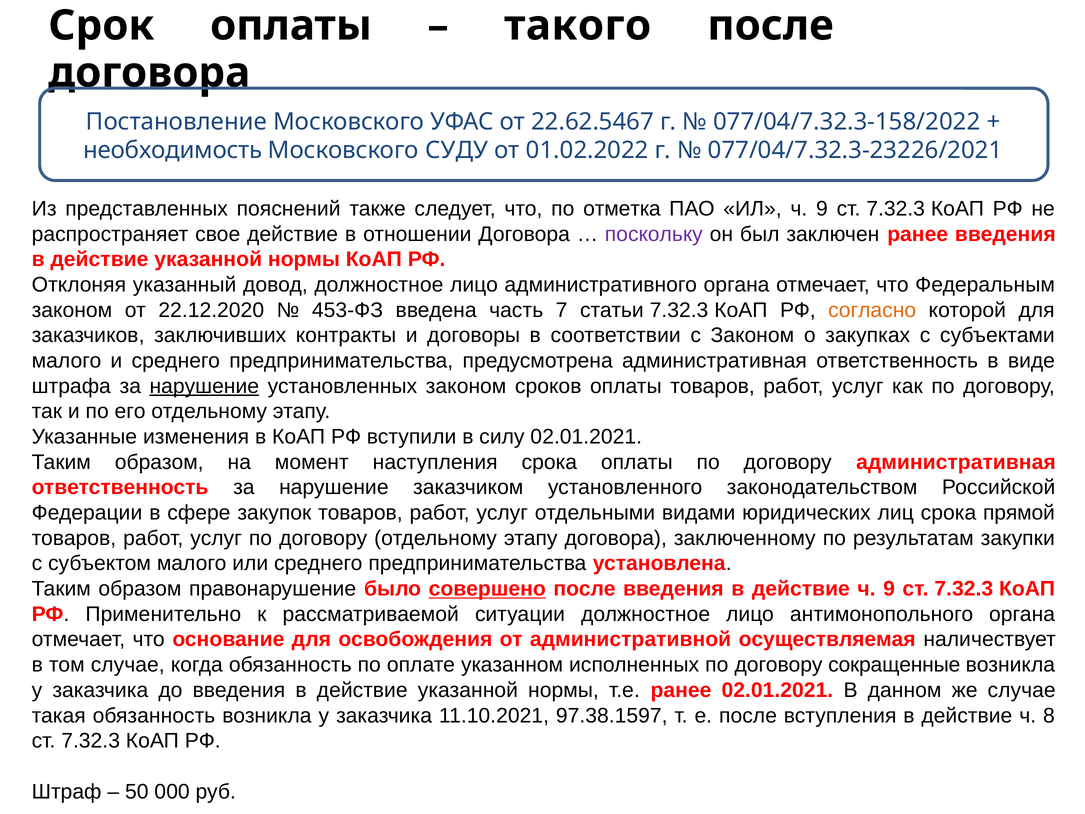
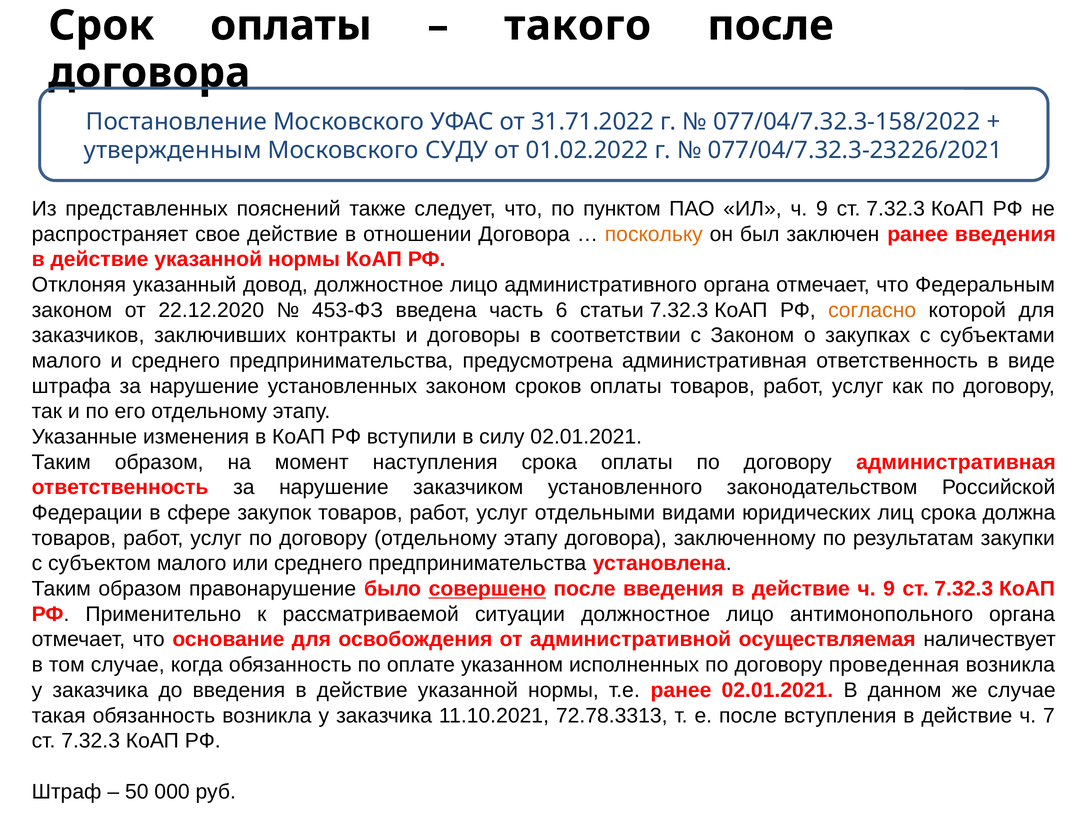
22.62.5467: 22.62.5467 -> 31.71.2022
необходимость: необходимость -> утвержденным
отметка: отметка -> пунктом
поскольку colour: purple -> orange
7: 7 -> 6
нарушение at (204, 386) underline: present -> none
прямой: прямой -> должна
сокращенные: сокращенные -> проведенная
97.38.1597: 97.38.1597 -> 72.78.3313
8: 8 -> 7
